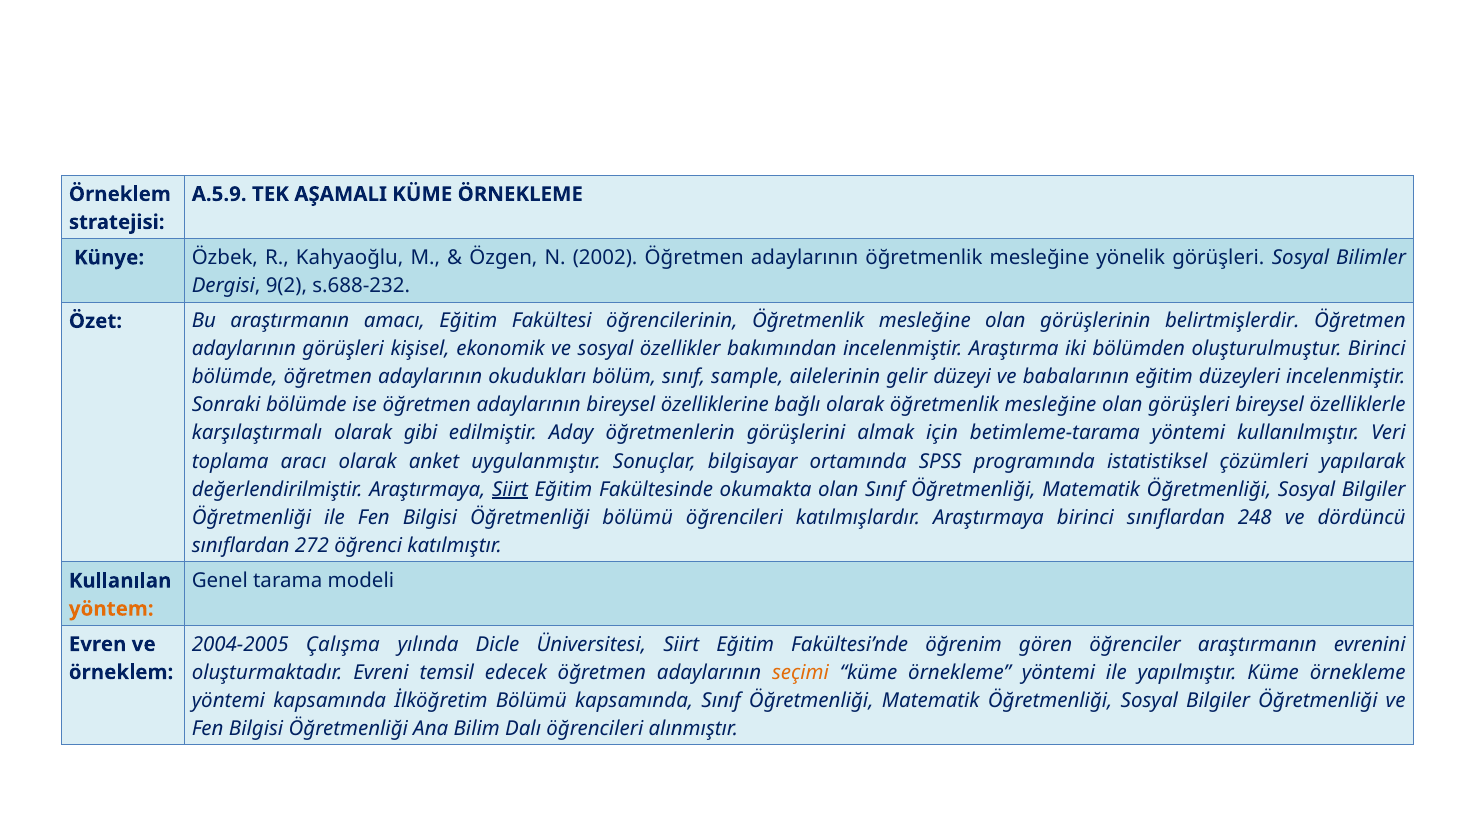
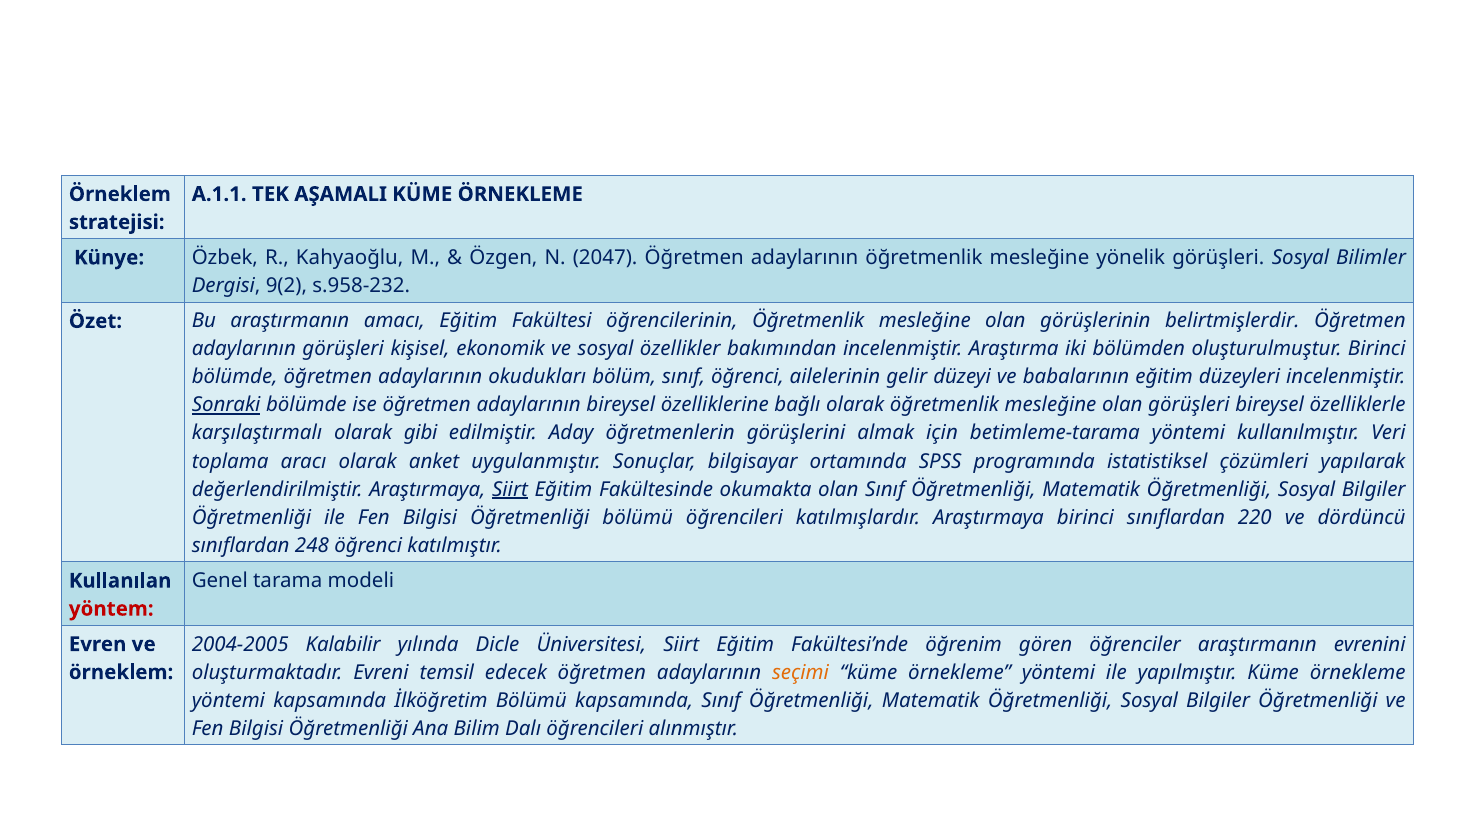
A.5.9: A.5.9 -> A.1.1
2002: 2002 -> 2047
s.688-232: s.688-232 -> s.958-232
sınıf sample: sample -> öğrenci
Sonraki underline: none -> present
248: 248 -> 220
272: 272 -> 248
yöntem colour: orange -> red
Çalışma: Çalışma -> Kalabilir
